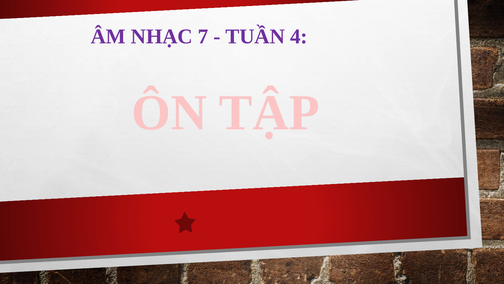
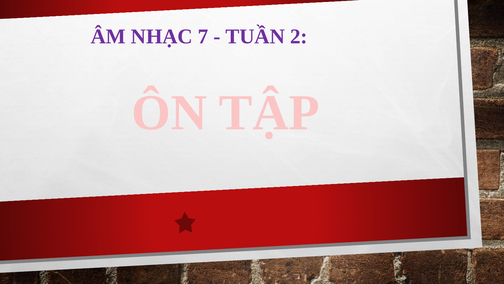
4: 4 -> 2
